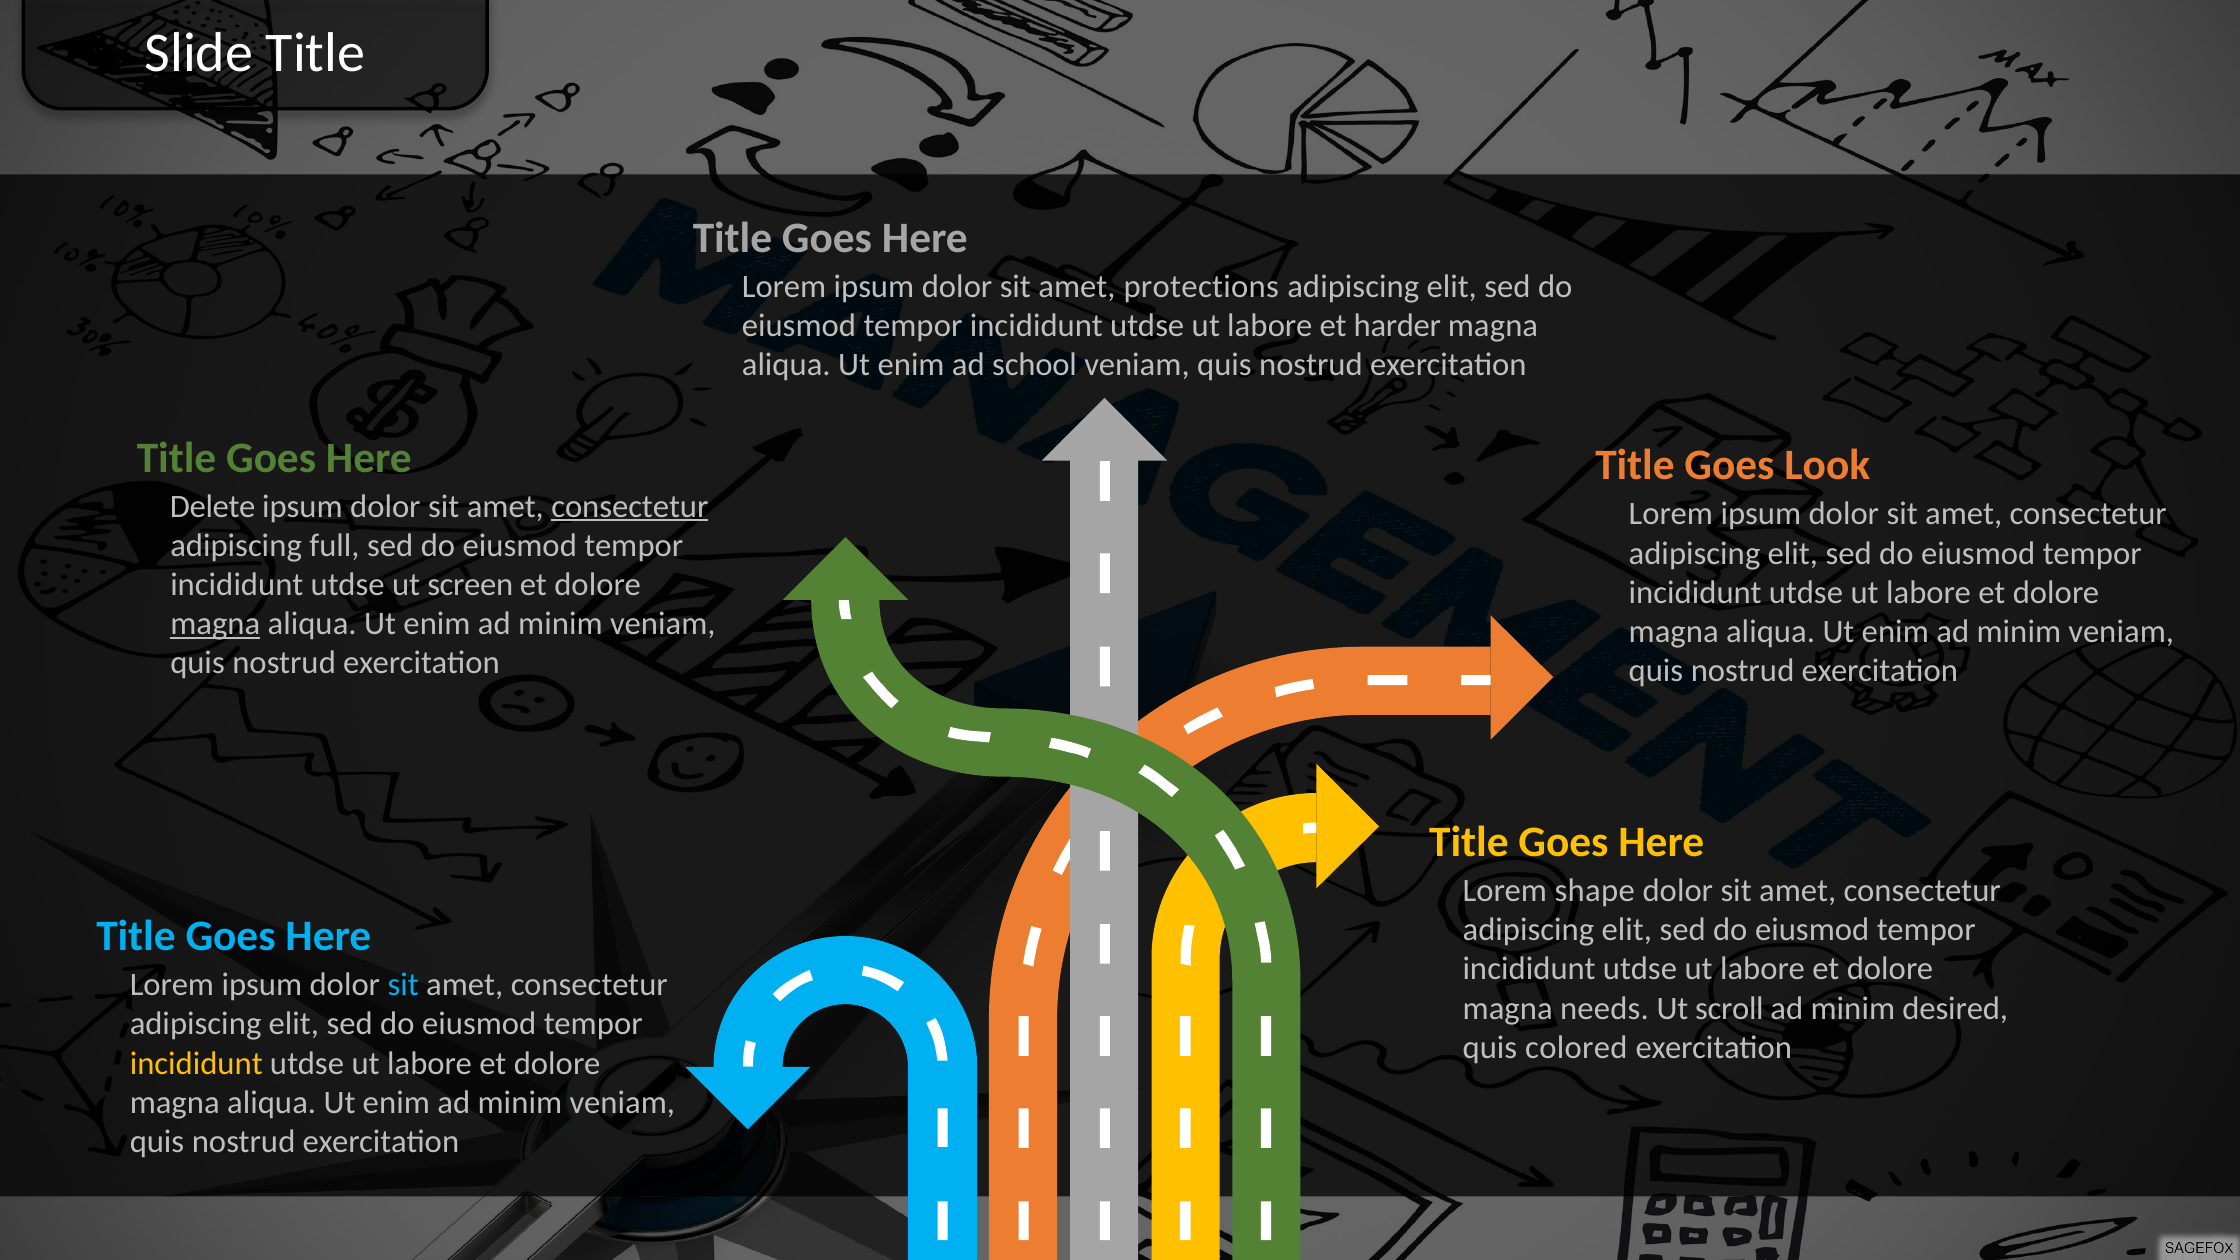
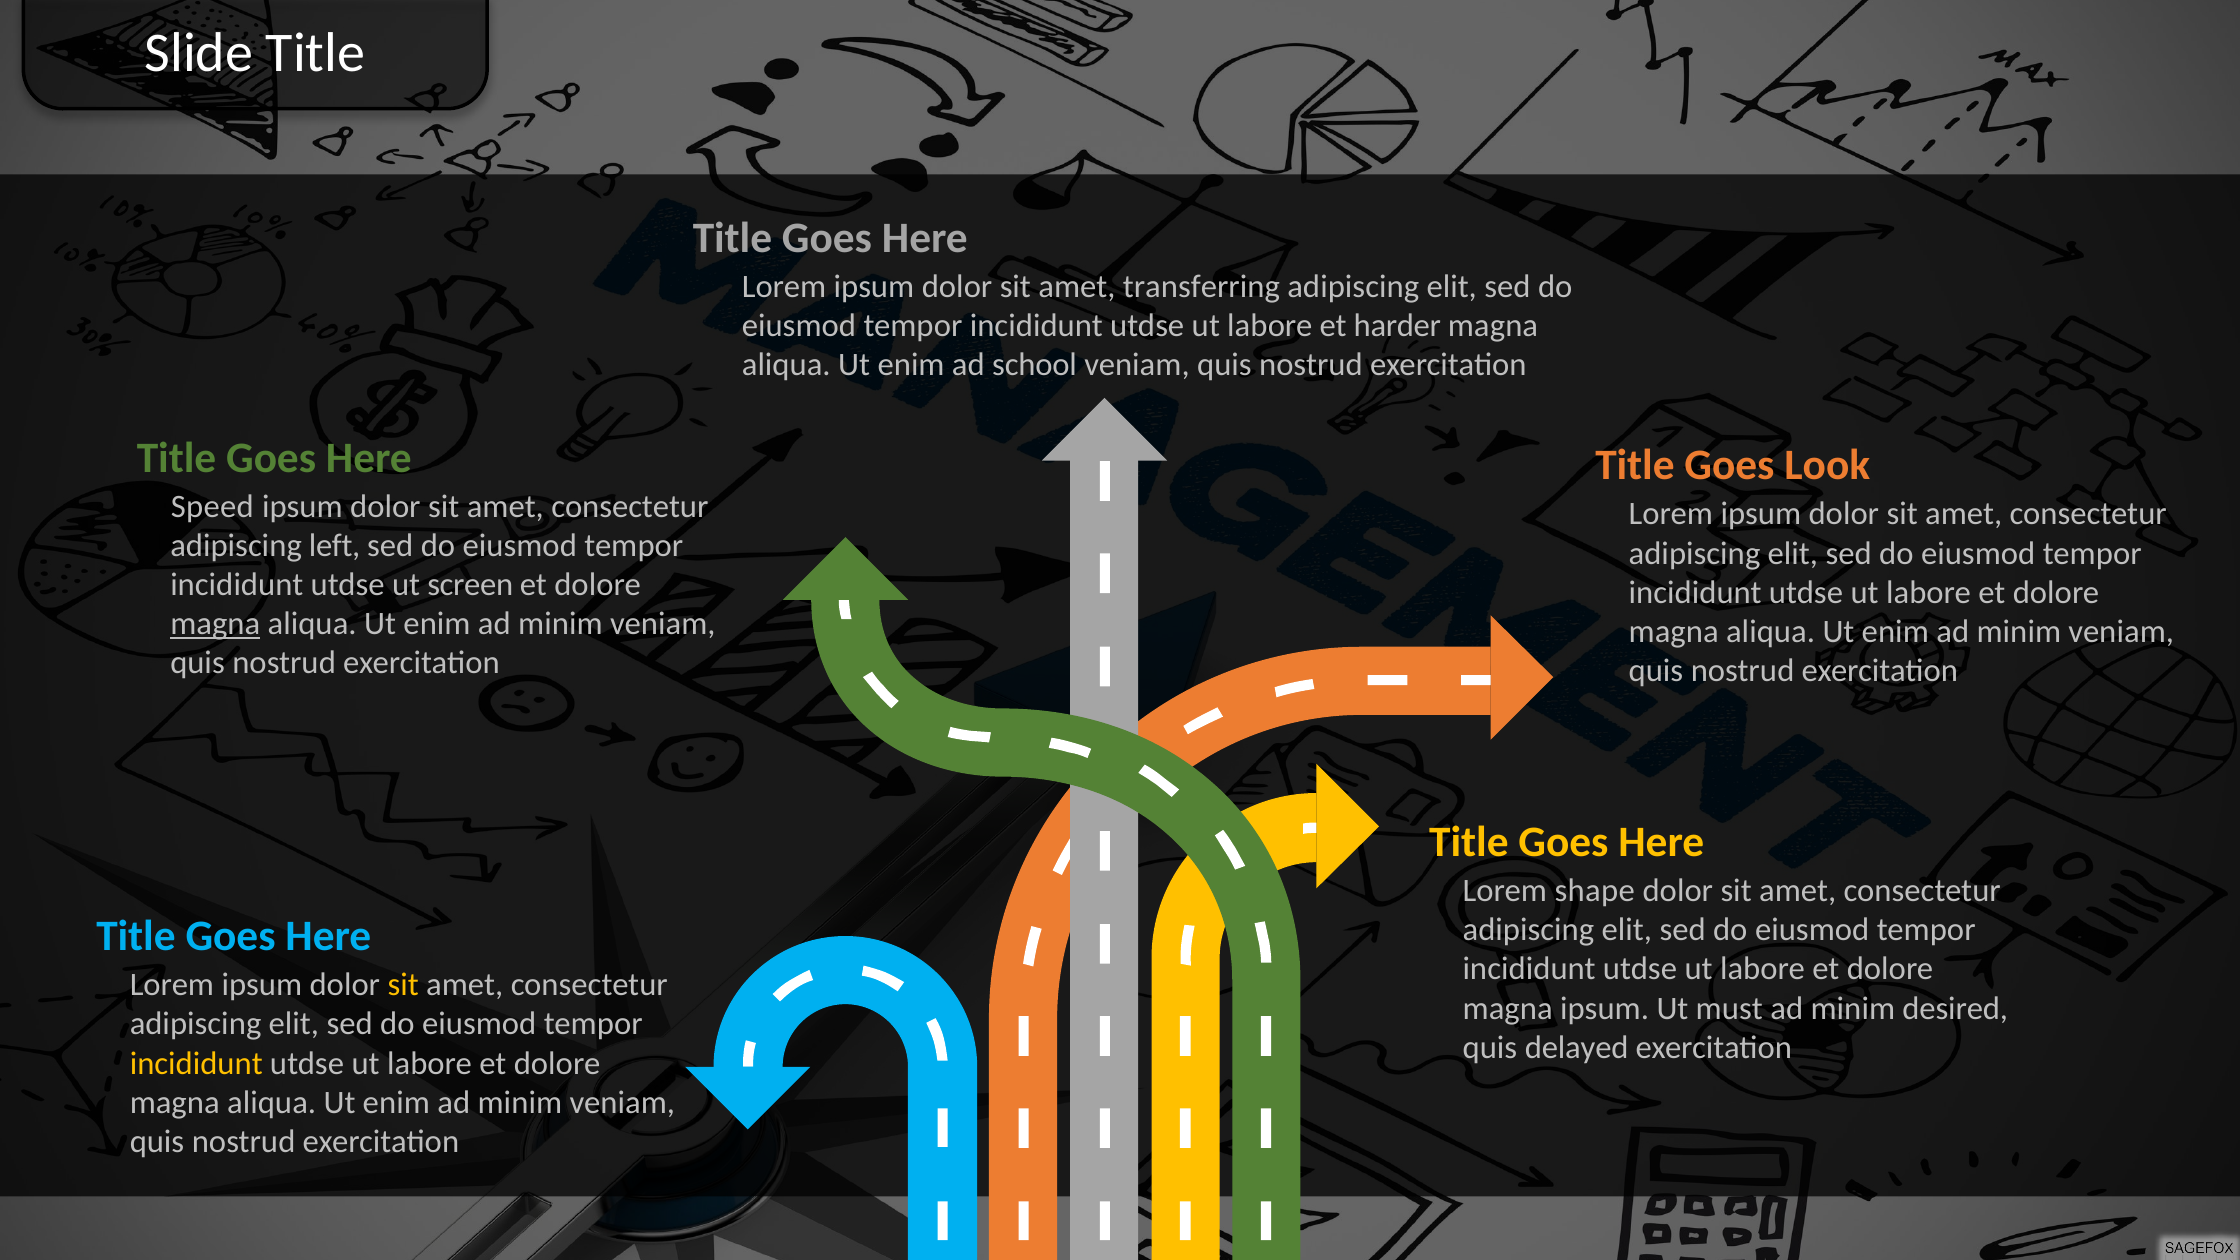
protections: protections -> transferring
Delete: Delete -> Speed
consectetur at (630, 506) underline: present -> none
full: full -> left
sit at (403, 985) colour: light blue -> yellow
magna needs: needs -> ipsum
scroll: scroll -> must
colored: colored -> delayed
